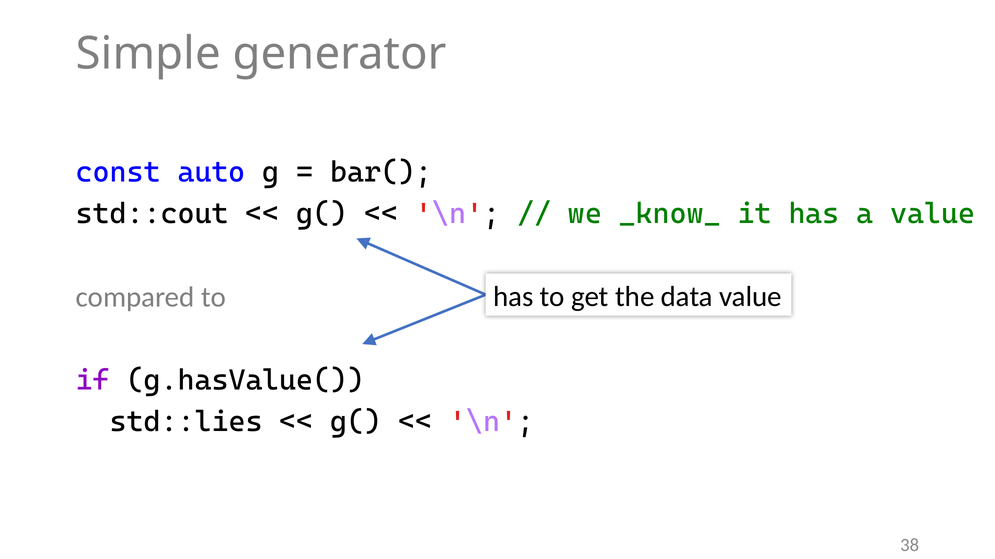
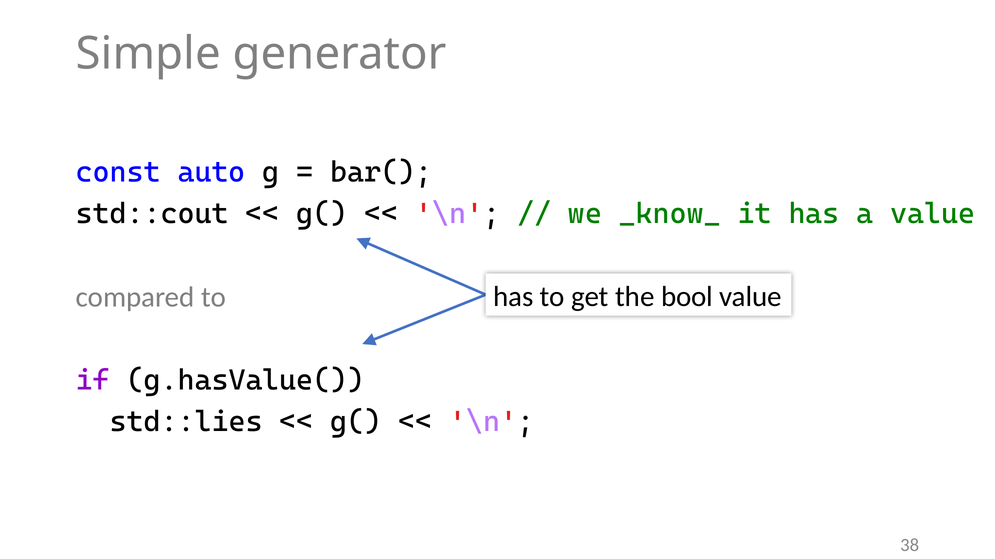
data: data -> bool
